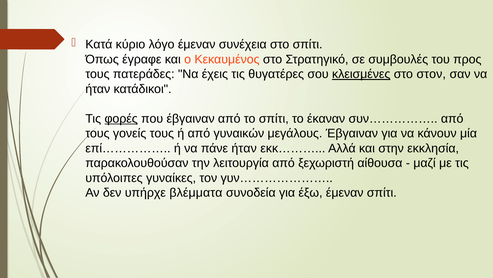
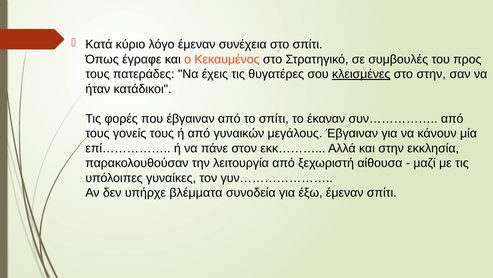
στο στον: στον -> στην
φορές underline: present -> none
πάνε ήταν: ήταν -> στον
